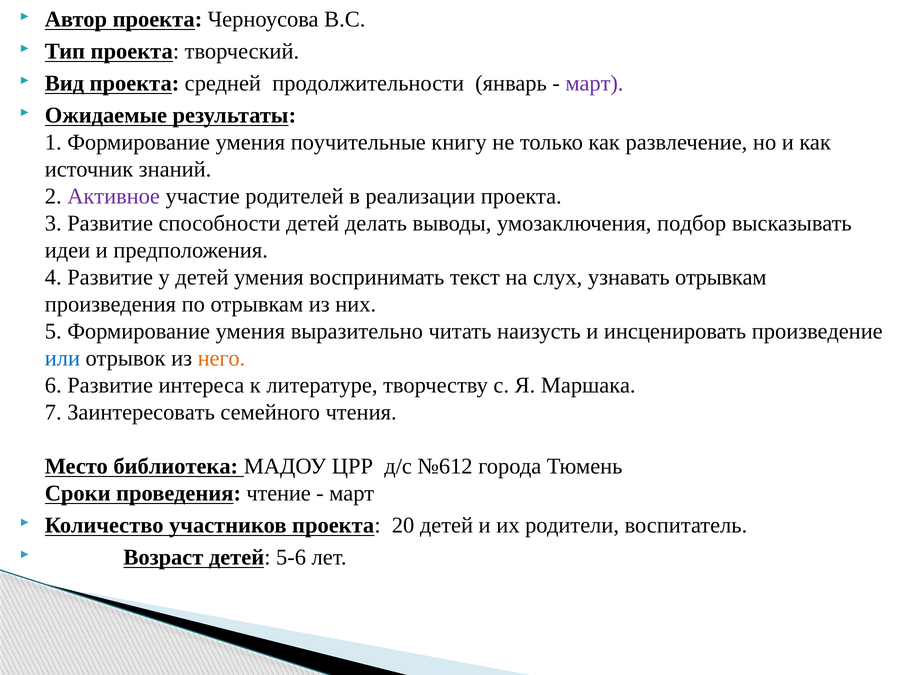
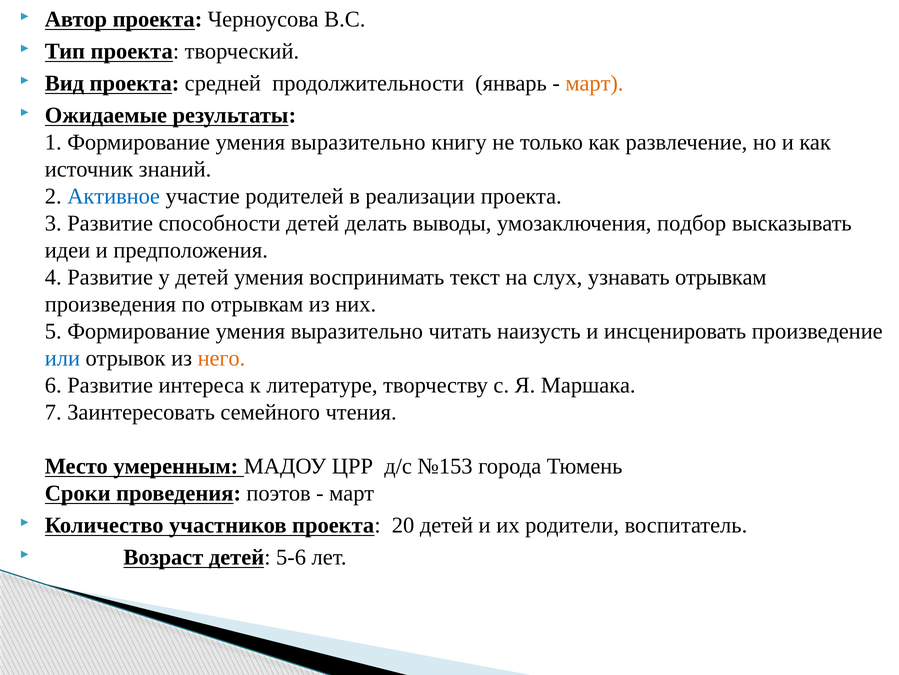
март at (594, 83) colour: purple -> orange
1 Формирование умения поучительные: поучительные -> выразительно
Активное colour: purple -> blue
библиотека: библиотека -> умеренным
№612: №612 -> №153
чтение: чтение -> поэтов
